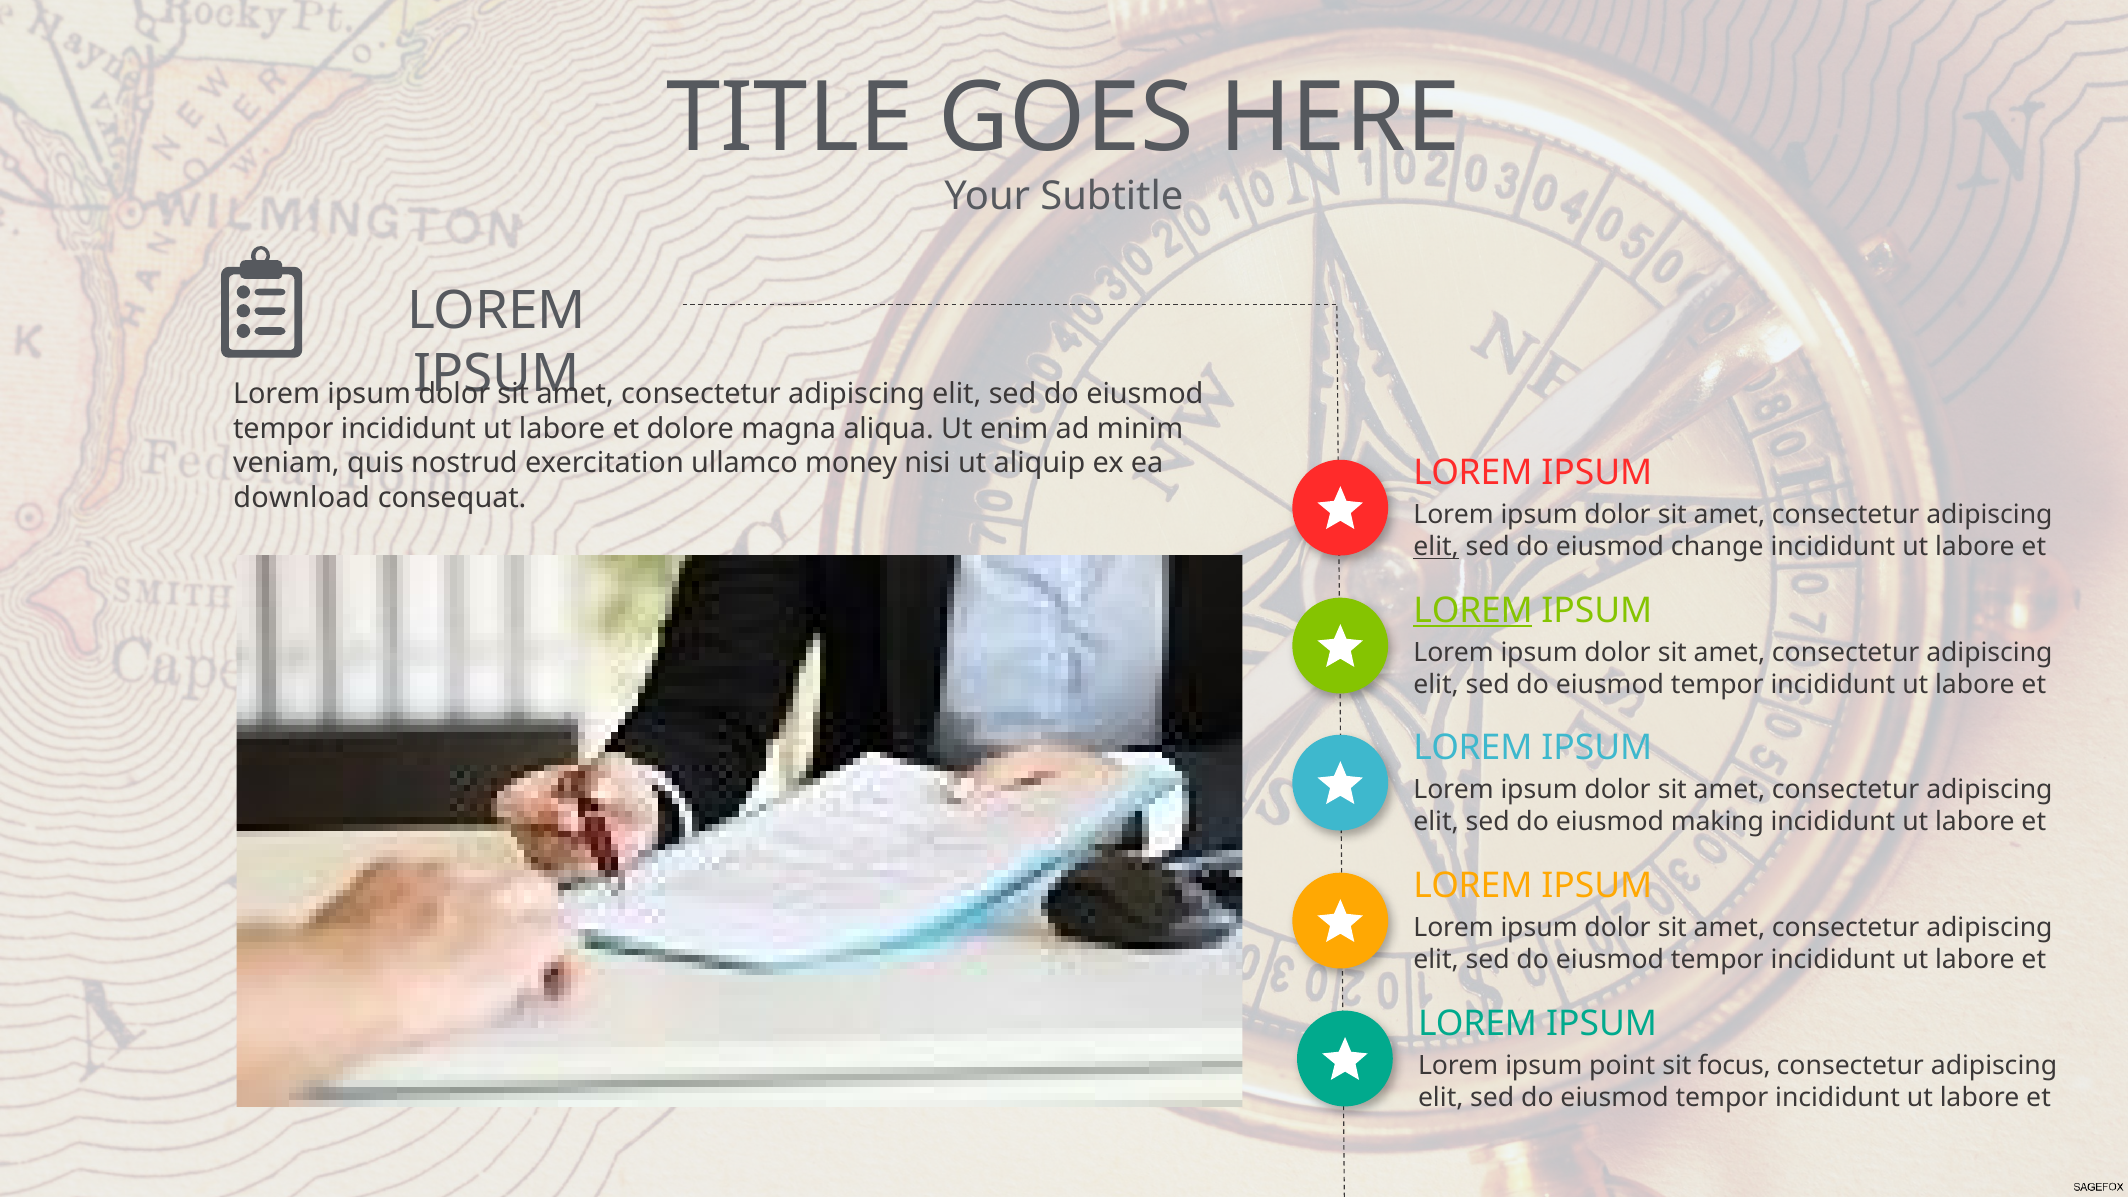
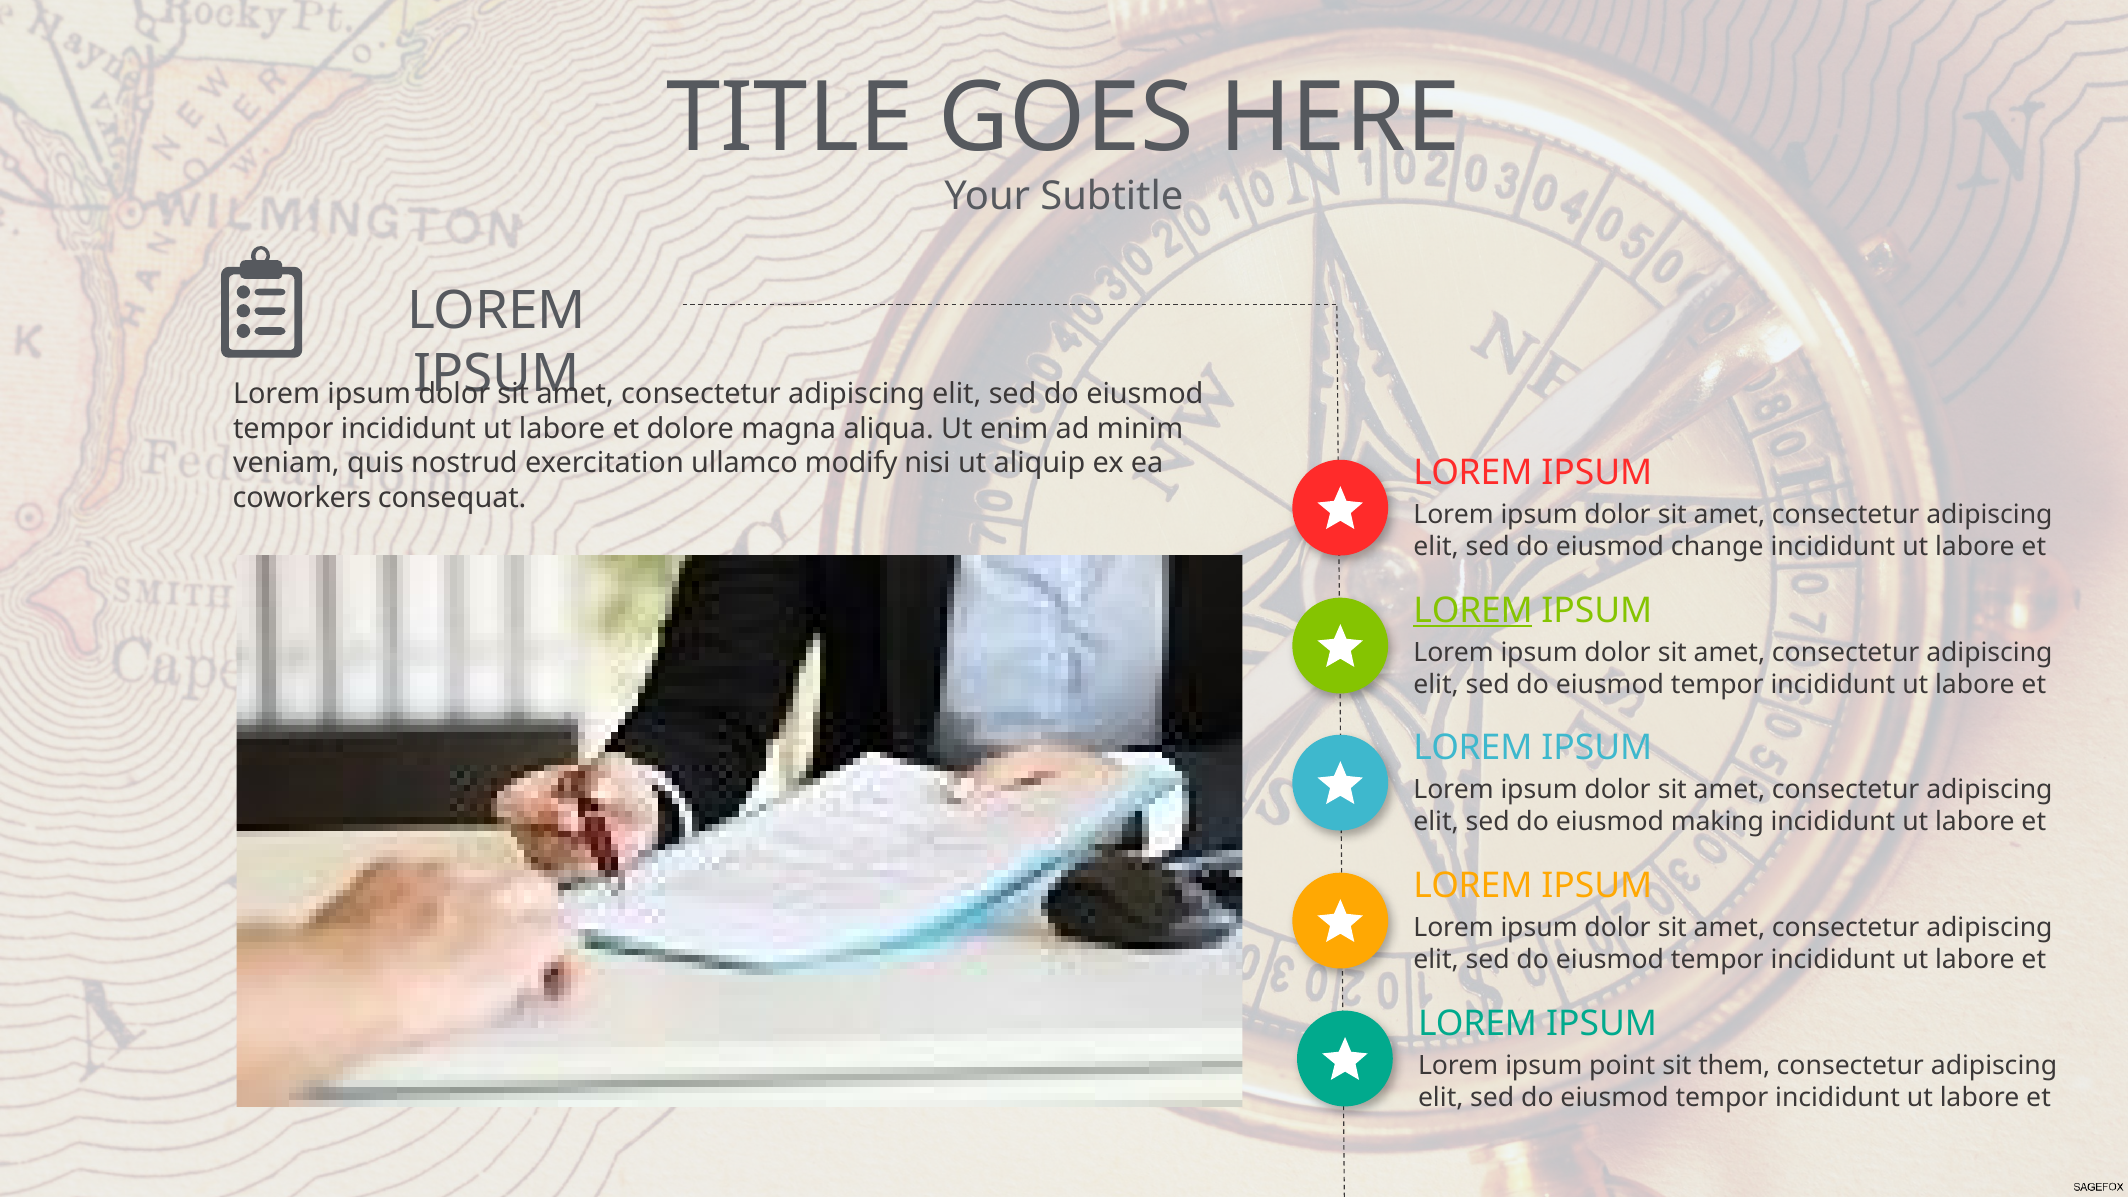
money: money -> modify
download: download -> coworkers
elit at (1436, 547) underline: present -> none
focus: focus -> them
